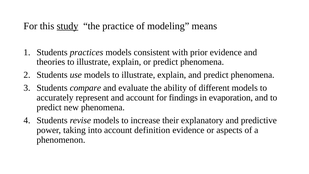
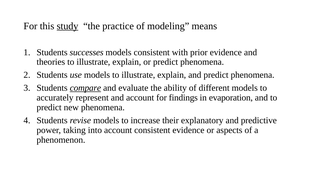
practices: practices -> successes
compare underline: none -> present
account definition: definition -> consistent
